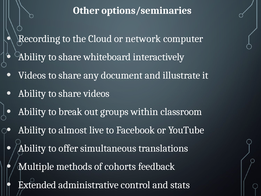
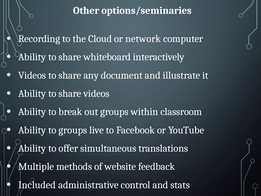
to almost: almost -> groups
cohorts: cohorts -> website
Extended: Extended -> Included
